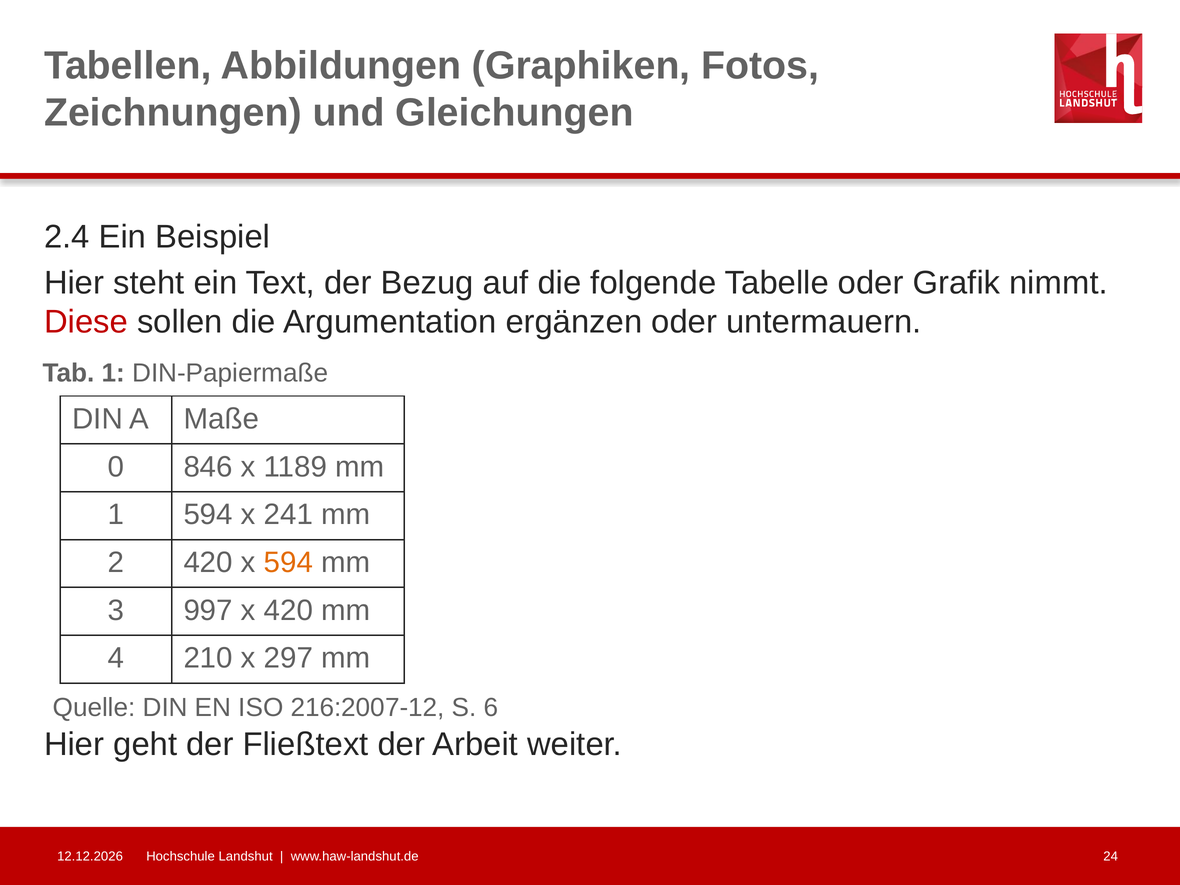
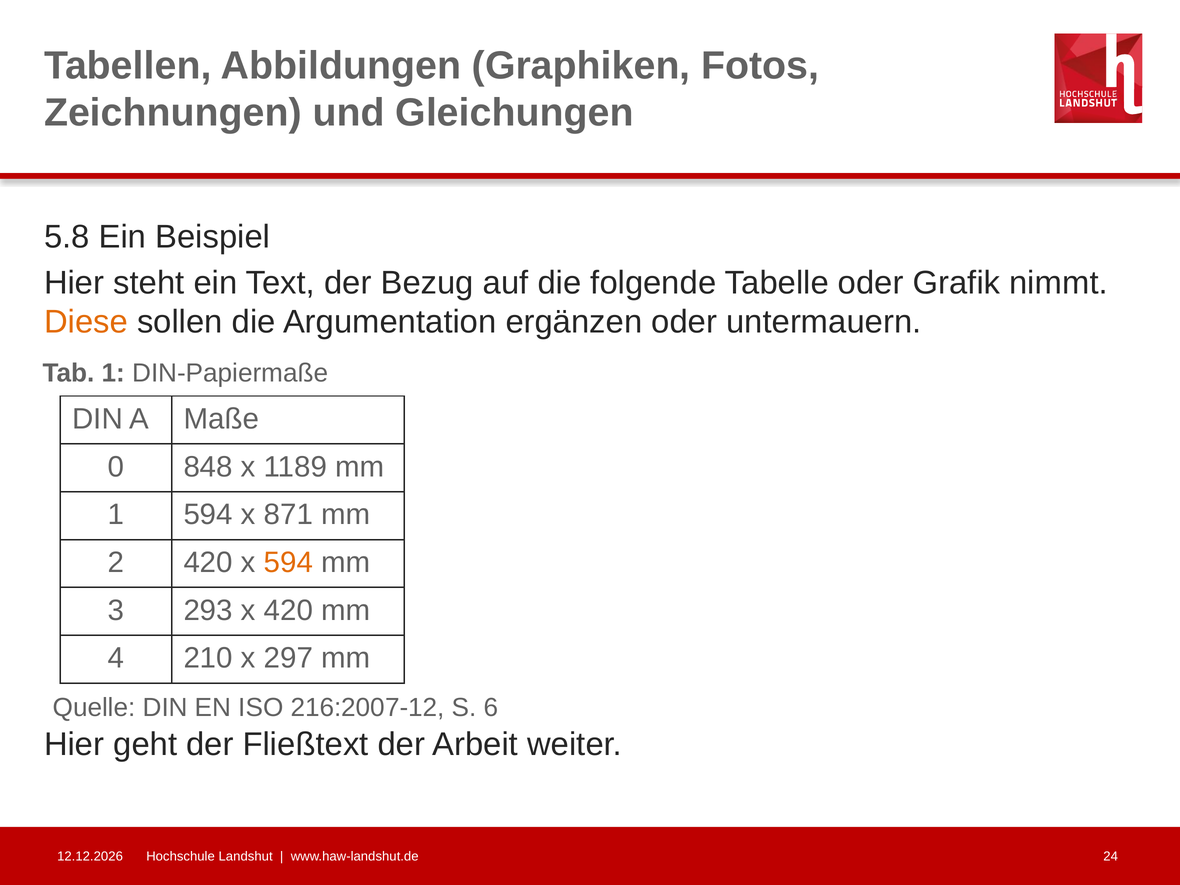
2.4: 2.4 -> 5.8
Diese colour: red -> orange
846: 846 -> 848
241: 241 -> 871
997: 997 -> 293
